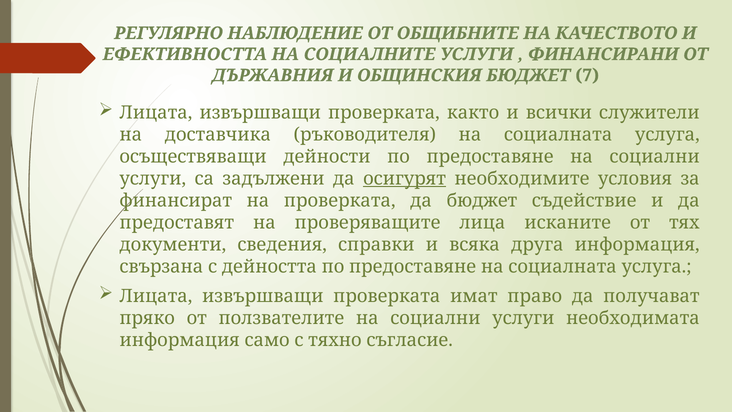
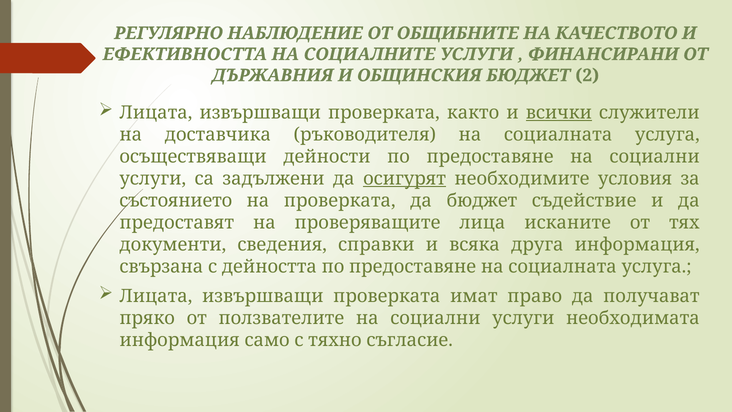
7: 7 -> 2
всички underline: none -> present
финансират: финансират -> състоянието
